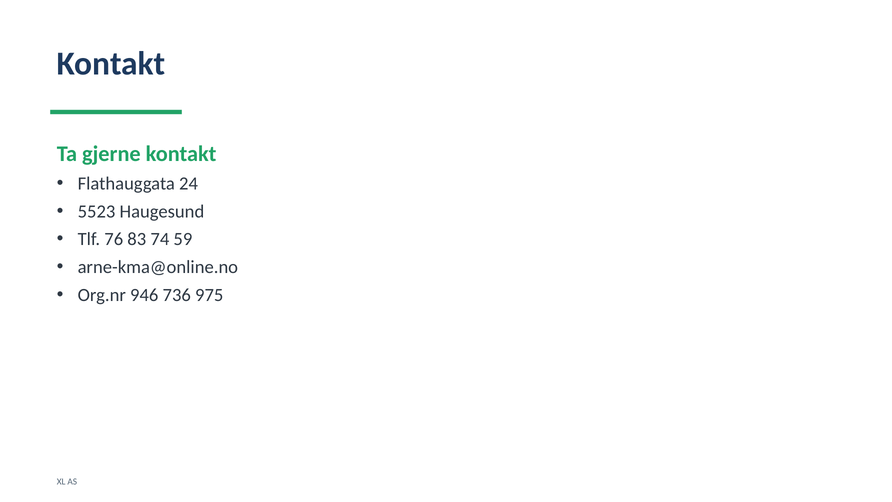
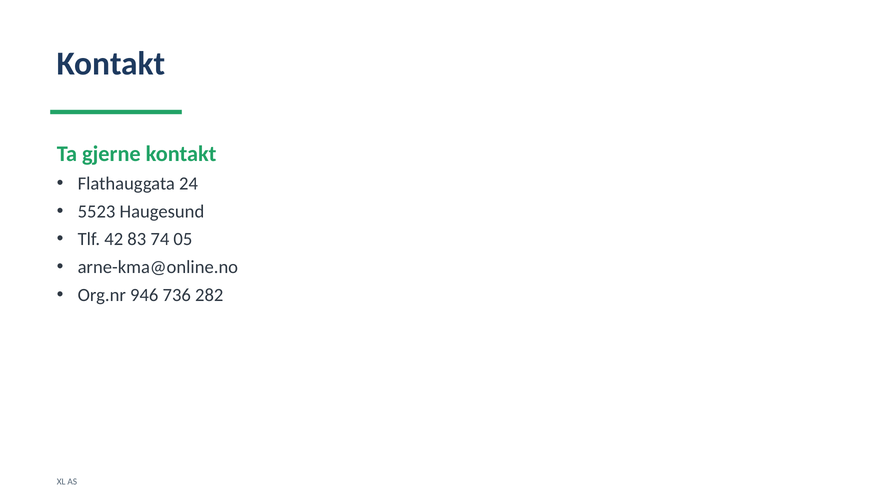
76: 76 -> 42
59: 59 -> 05
975: 975 -> 282
